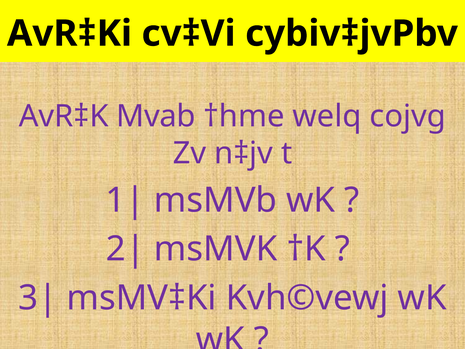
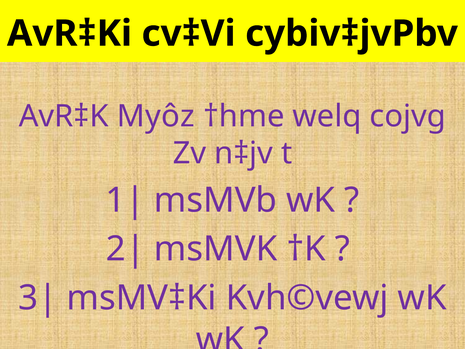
Mvab: Mvab -> Myôz
